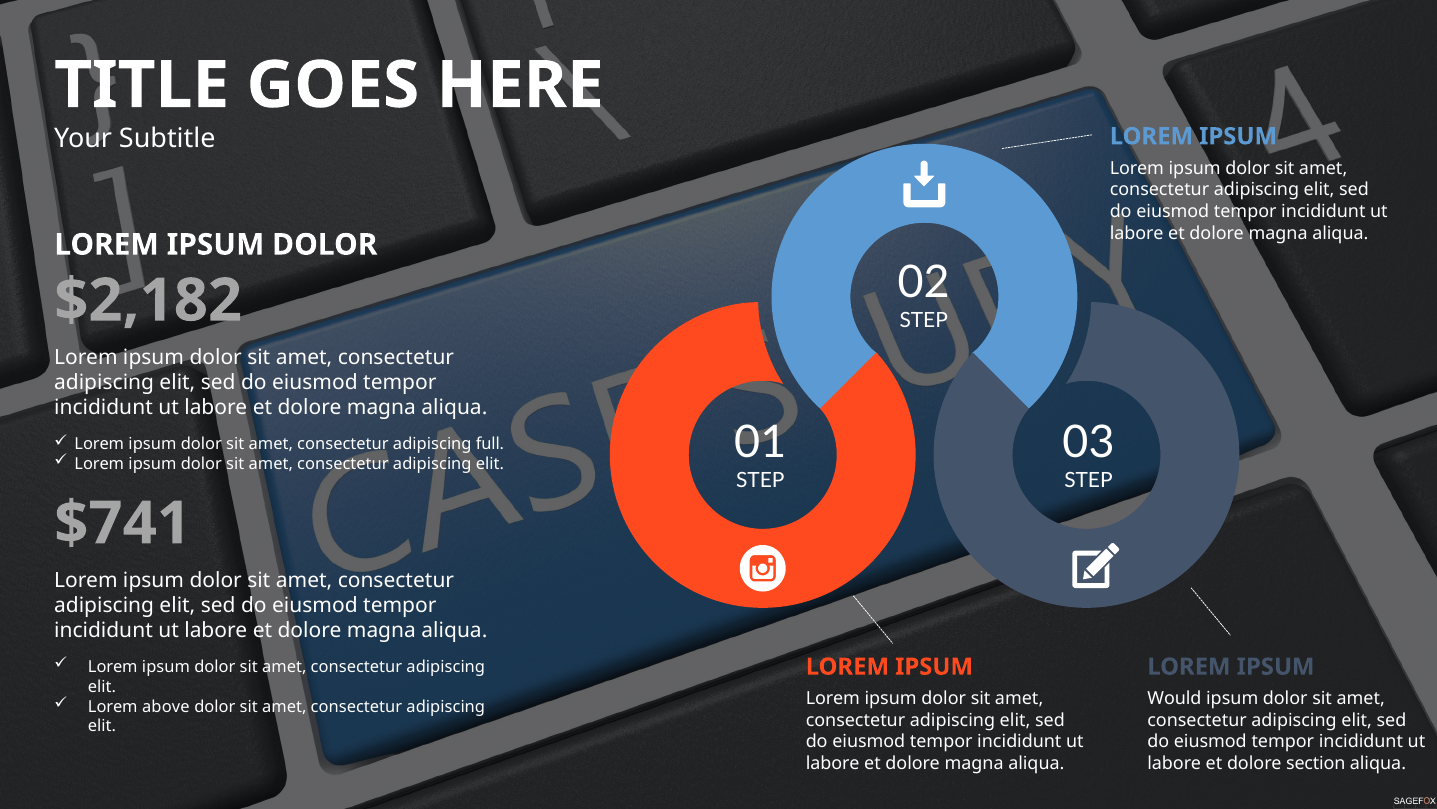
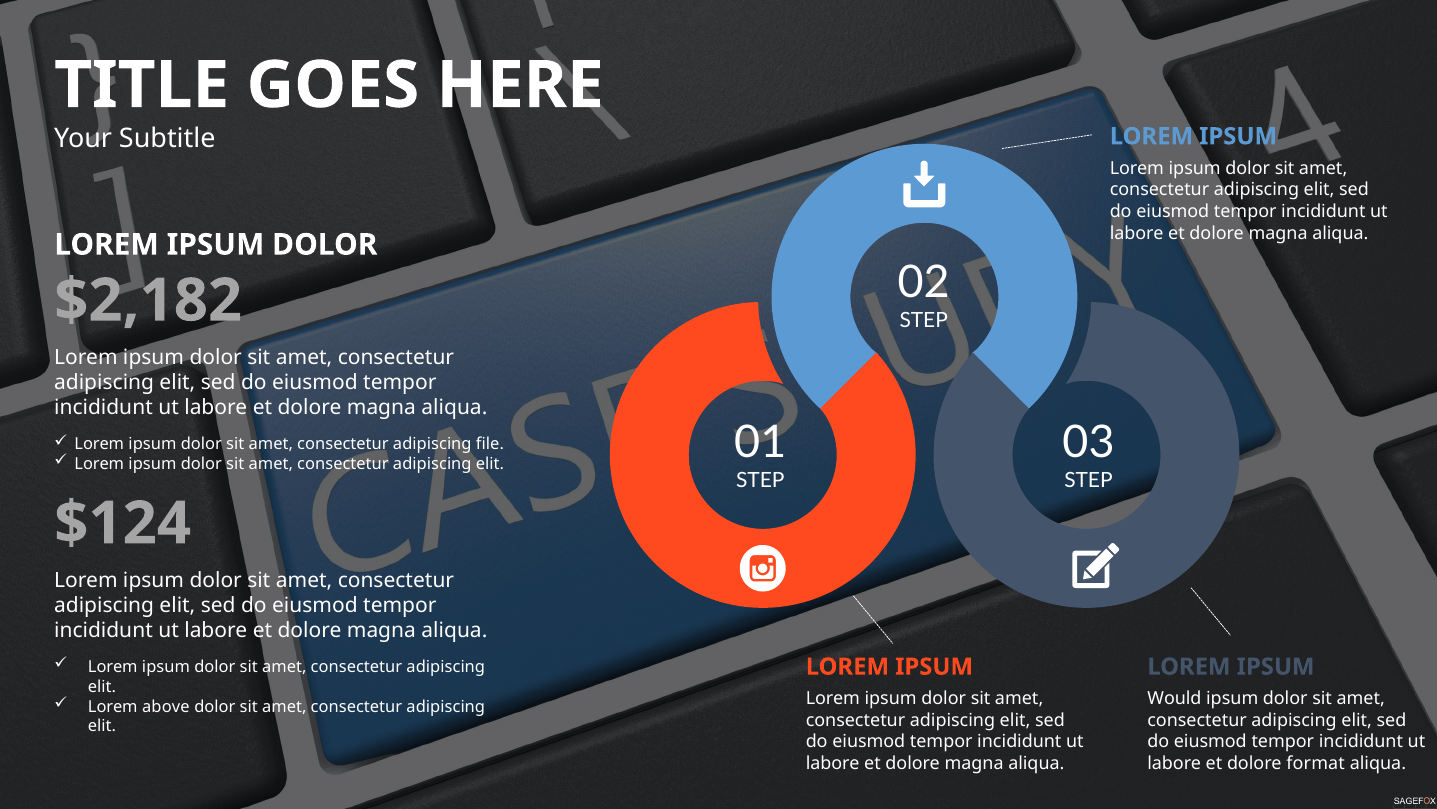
full: full -> file
$741: $741 -> $124
section: section -> format
